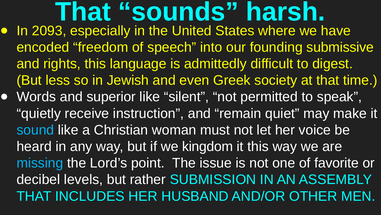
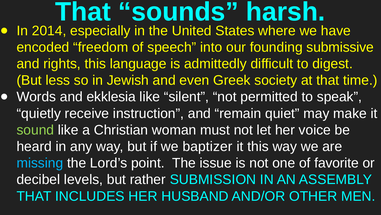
2093: 2093 -> 2014
superior: superior -> ekklesia
sound colour: light blue -> light green
kingdom: kingdom -> baptizer
